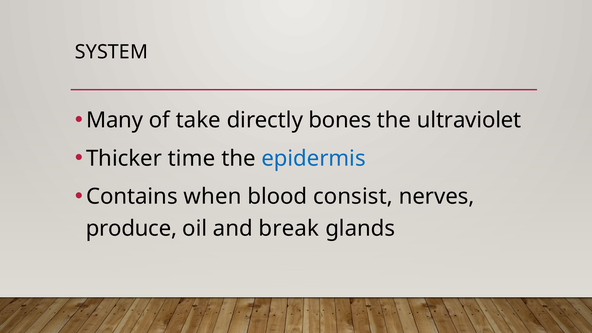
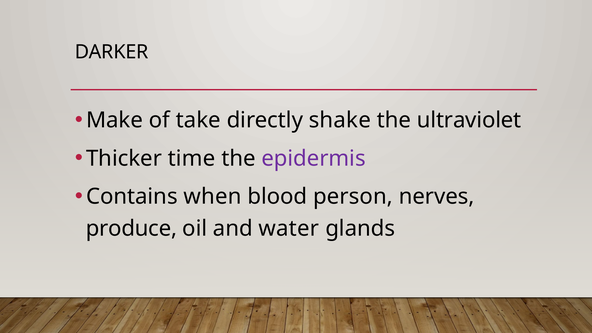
SYSTEM: SYSTEM -> DARKER
Many: Many -> Make
bones: bones -> shake
epidermis colour: blue -> purple
consist: consist -> person
break: break -> water
